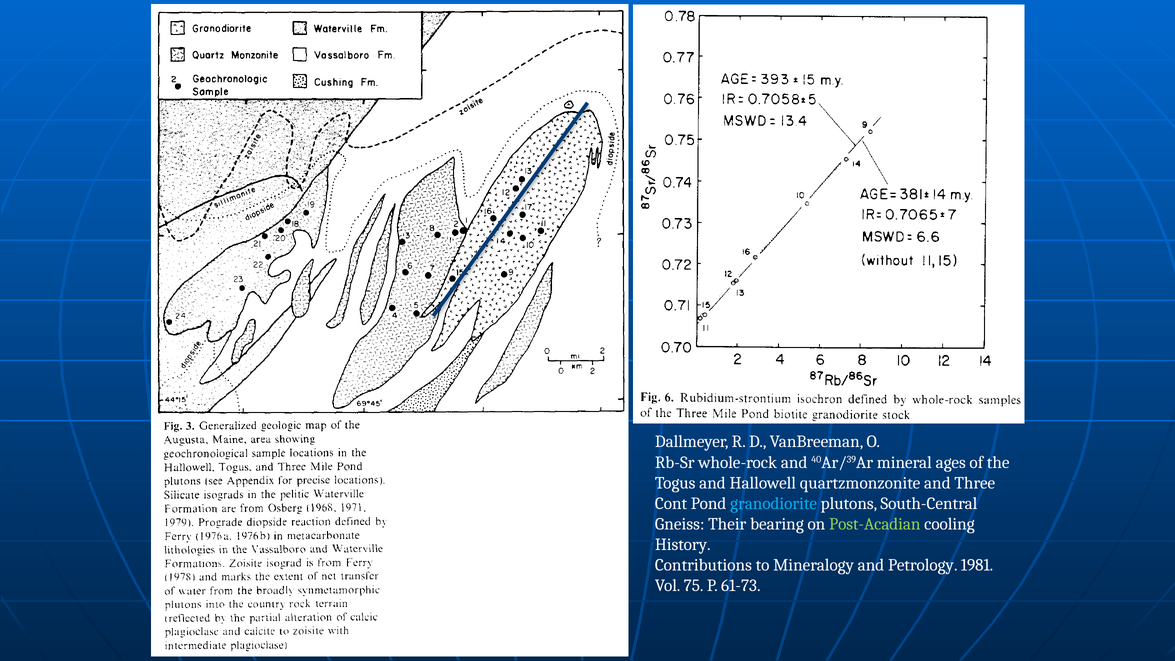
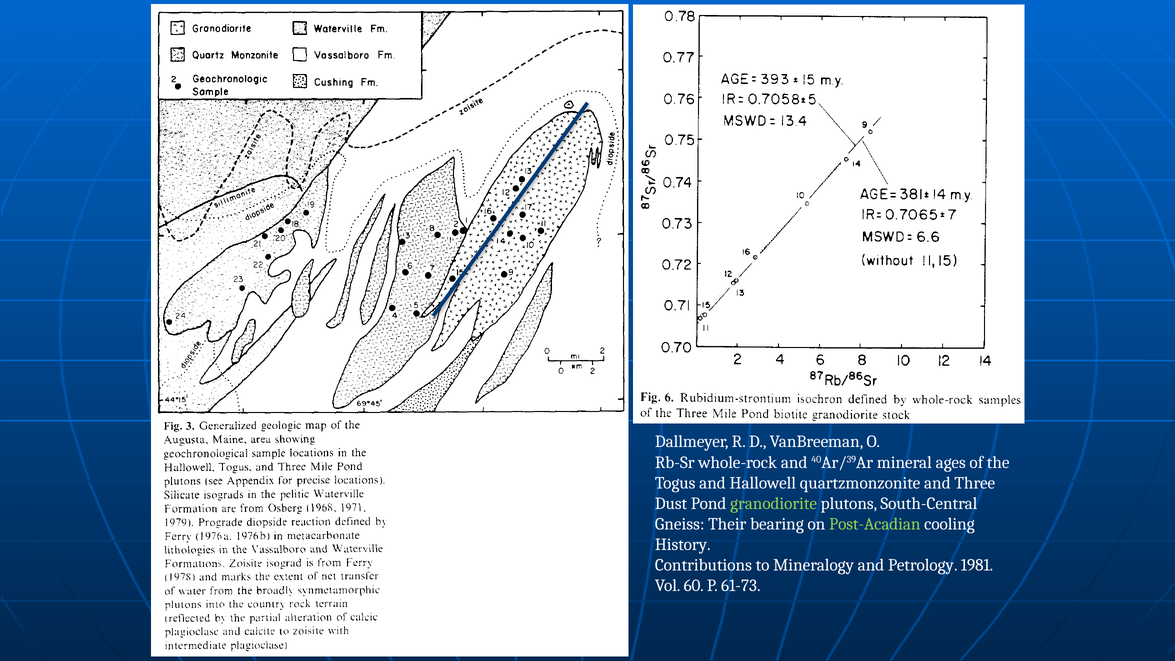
Cont: Cont -> Dust
granodiorite colour: light blue -> light green
75: 75 -> 60
